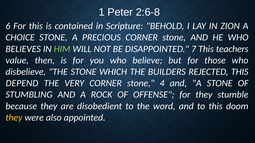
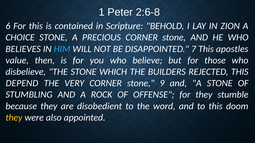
HIM colour: light green -> light blue
teachers: teachers -> apostles
4: 4 -> 9
